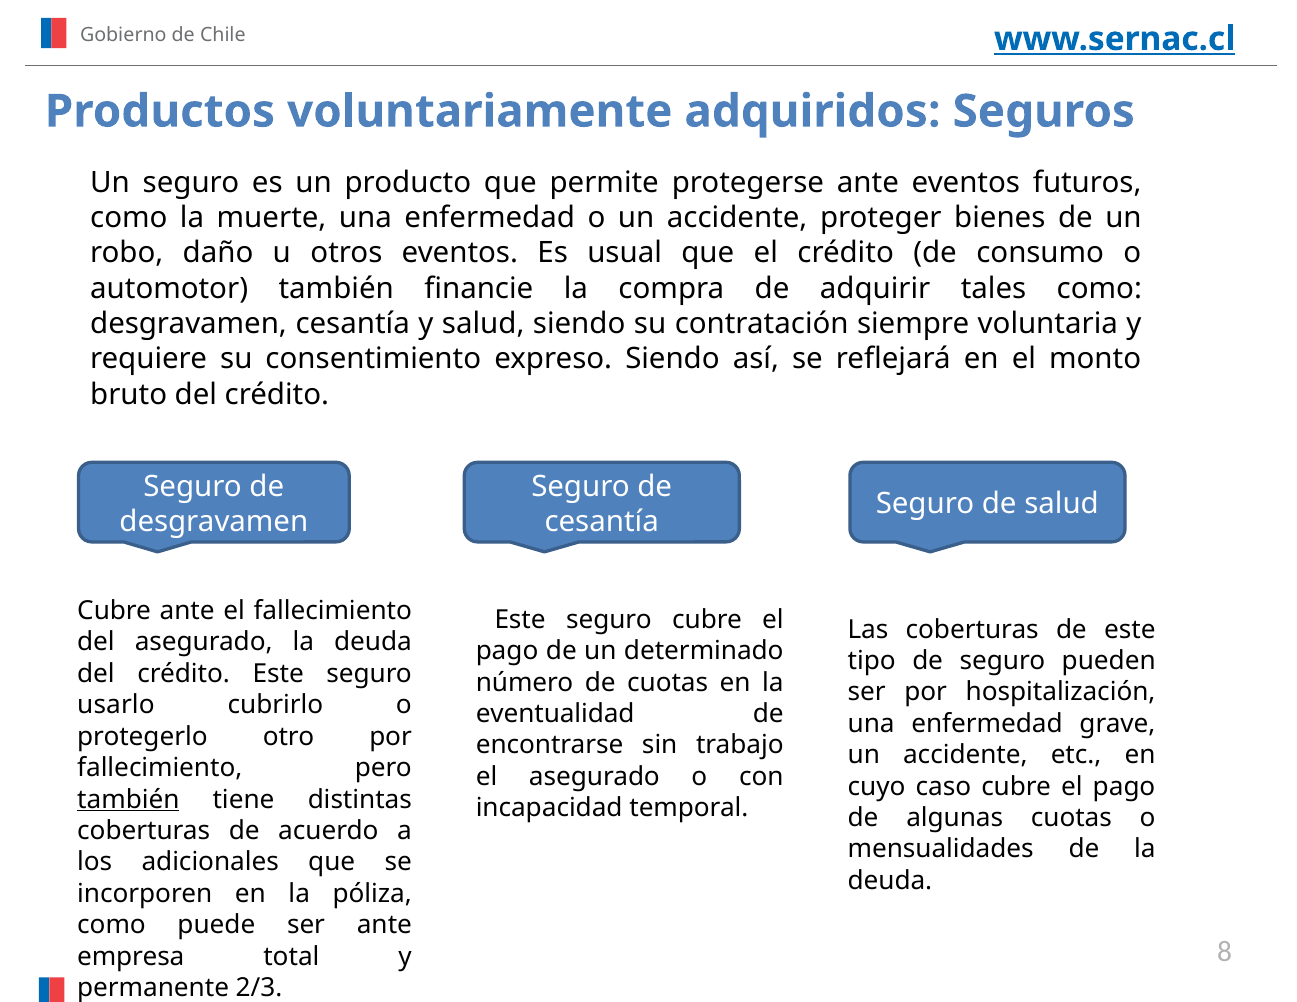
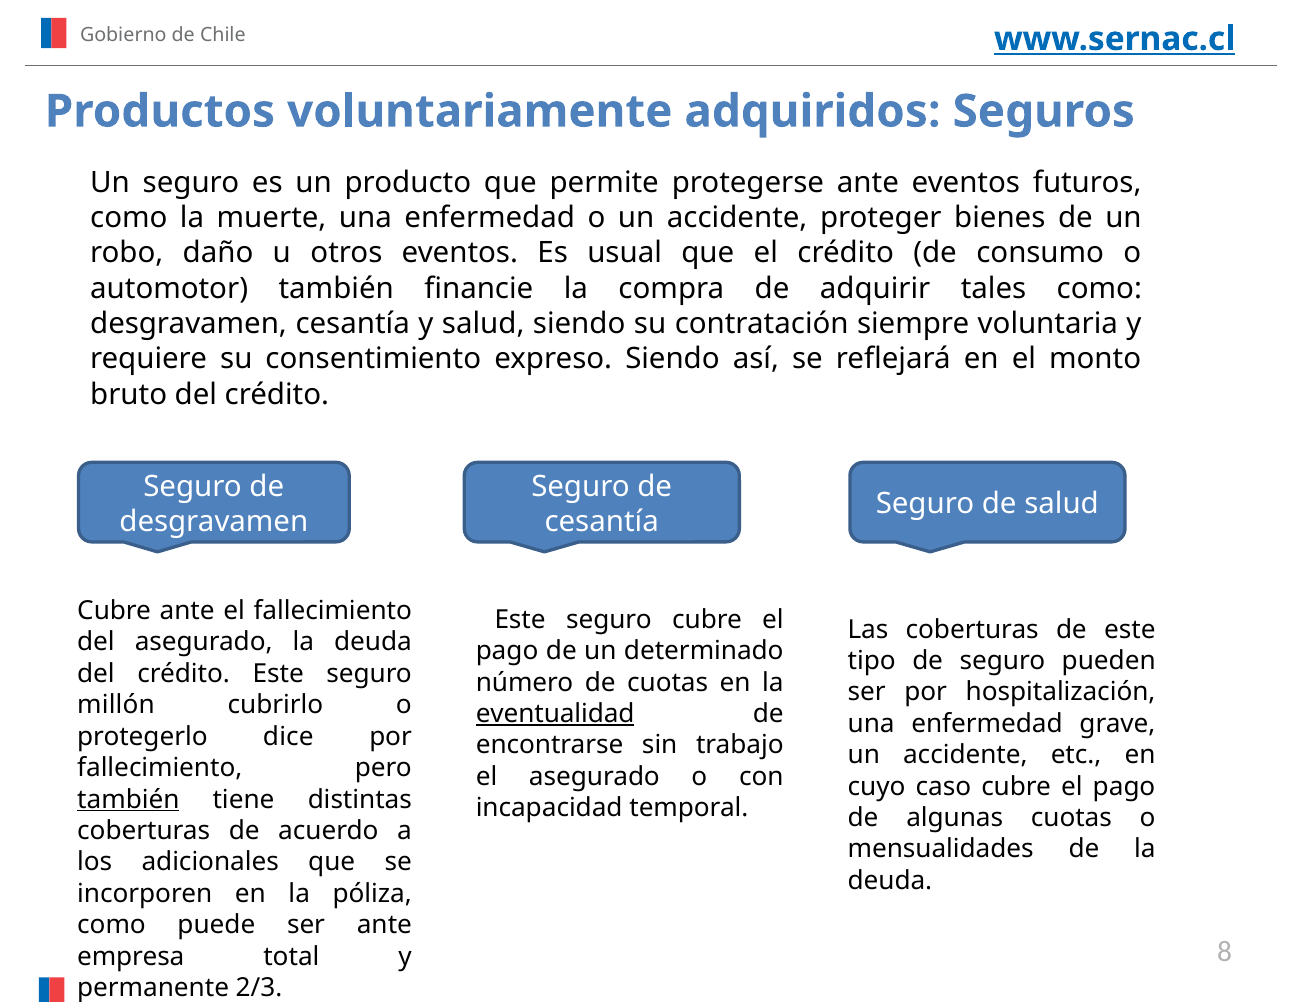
usarlo: usarlo -> millón
eventualidad underline: none -> present
otro: otro -> dice
